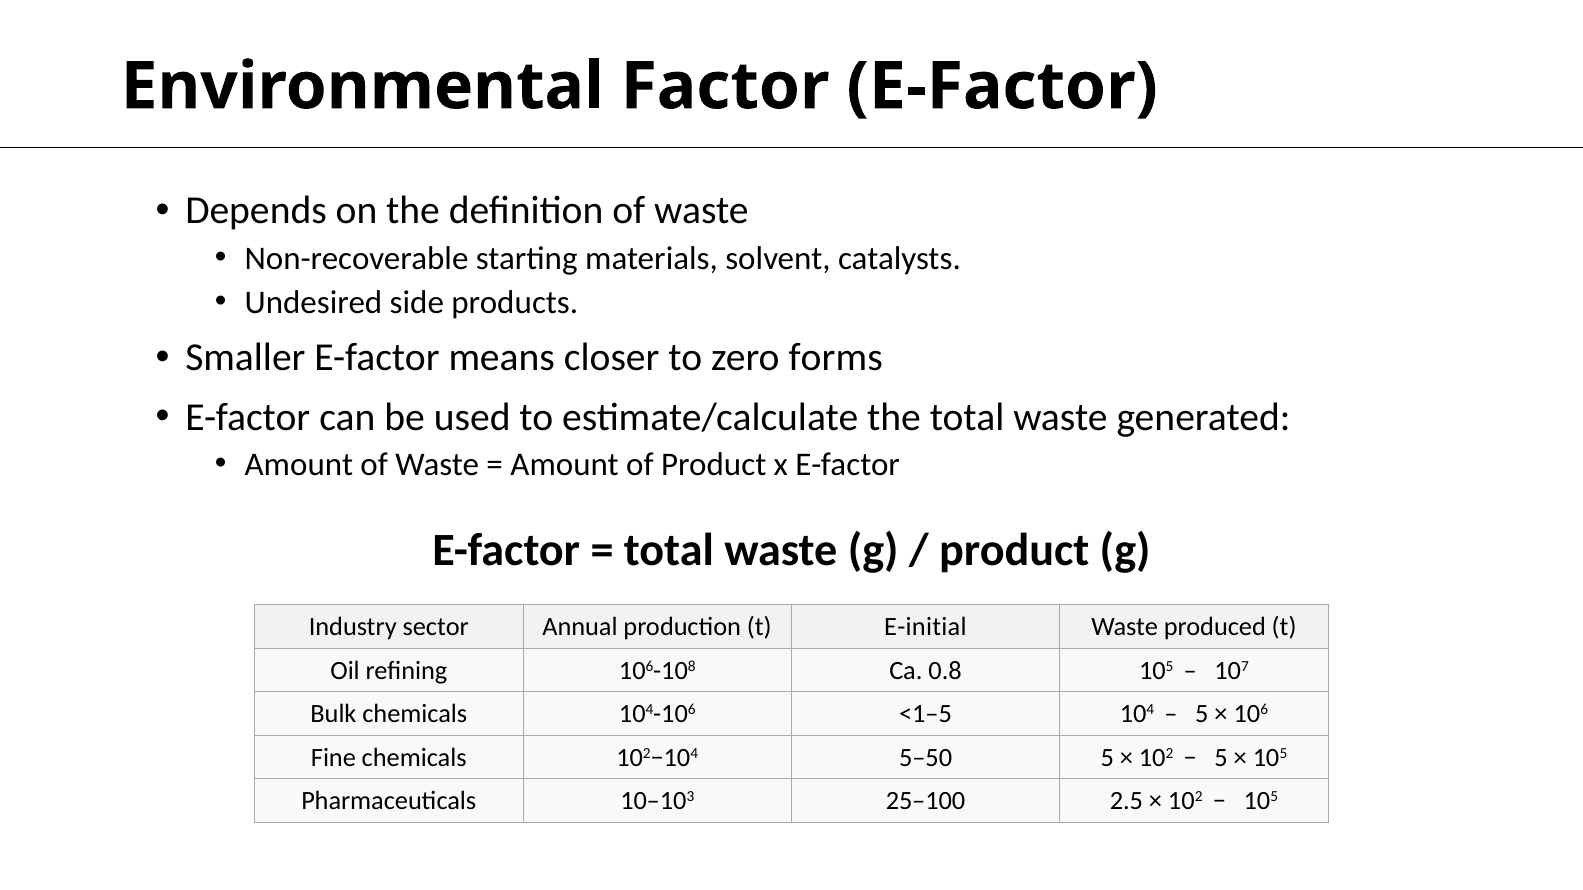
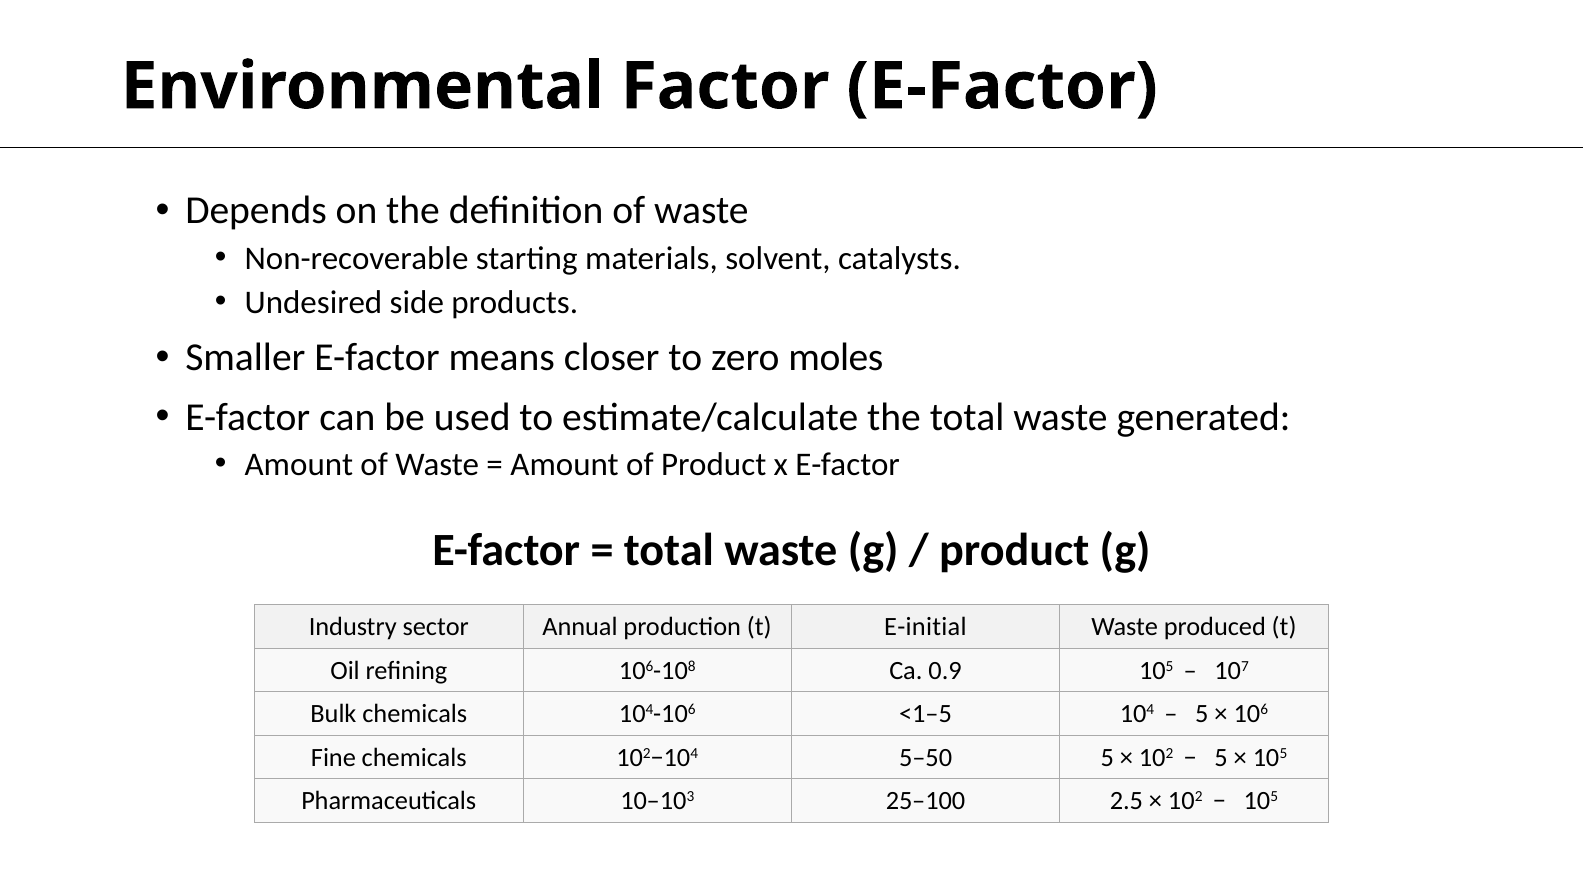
forms: forms -> moles
0.8: 0.8 -> 0.9
